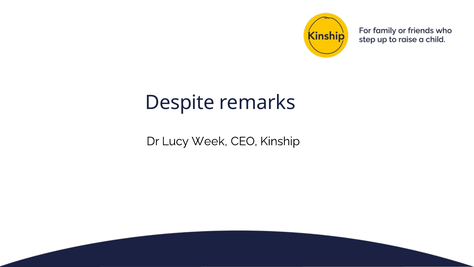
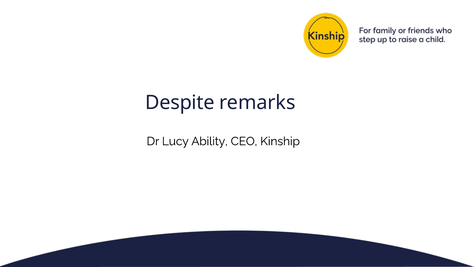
Week: Week -> Ability
